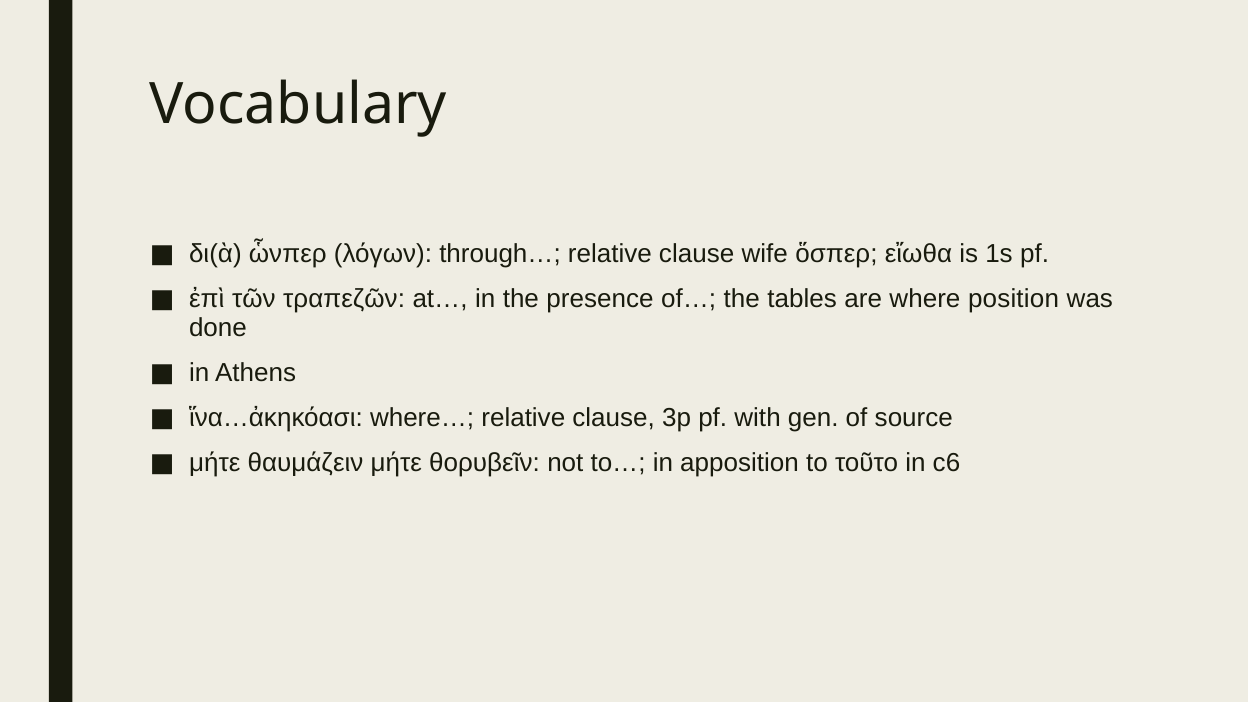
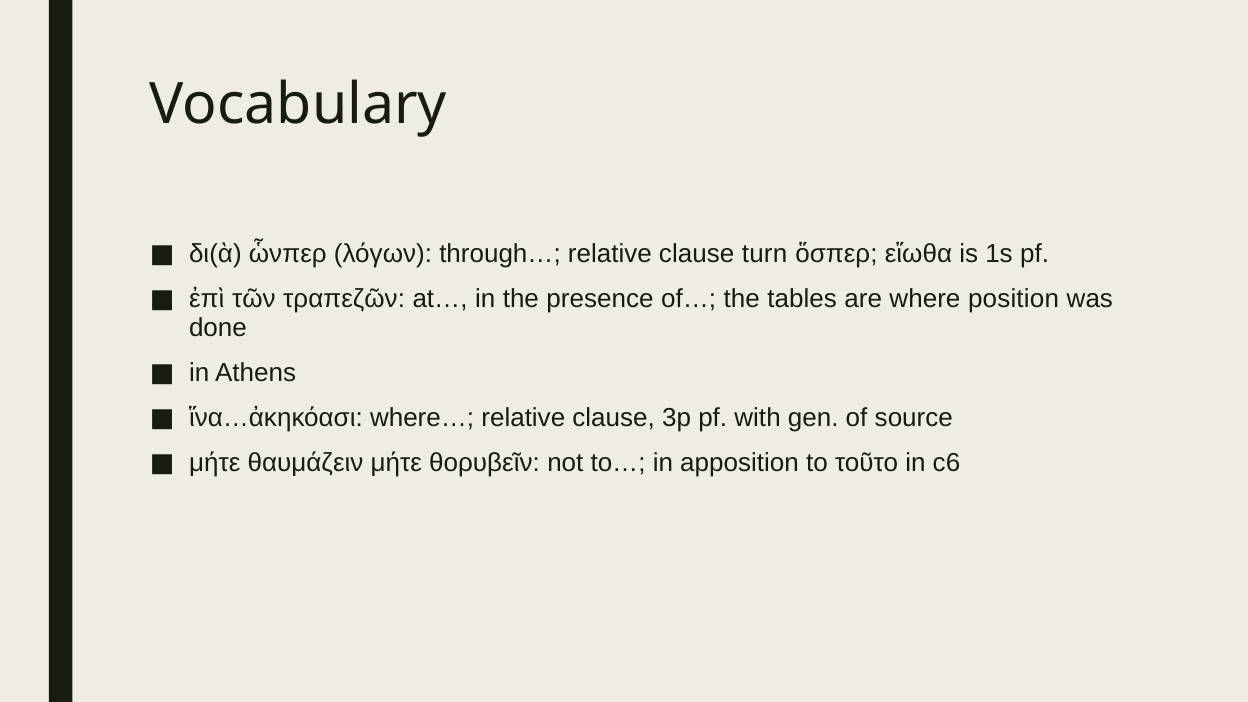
wife: wife -> turn
